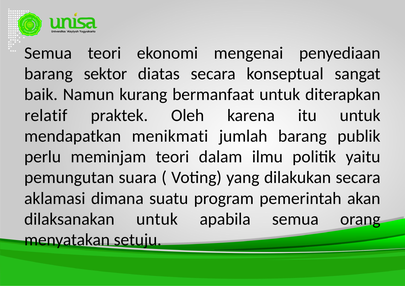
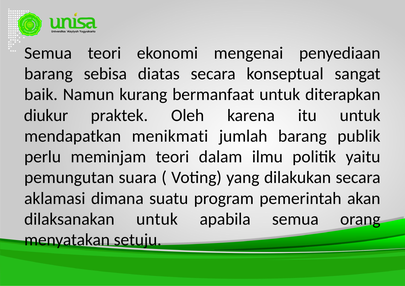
sektor: sektor -> sebisa
relatif: relatif -> diukur
